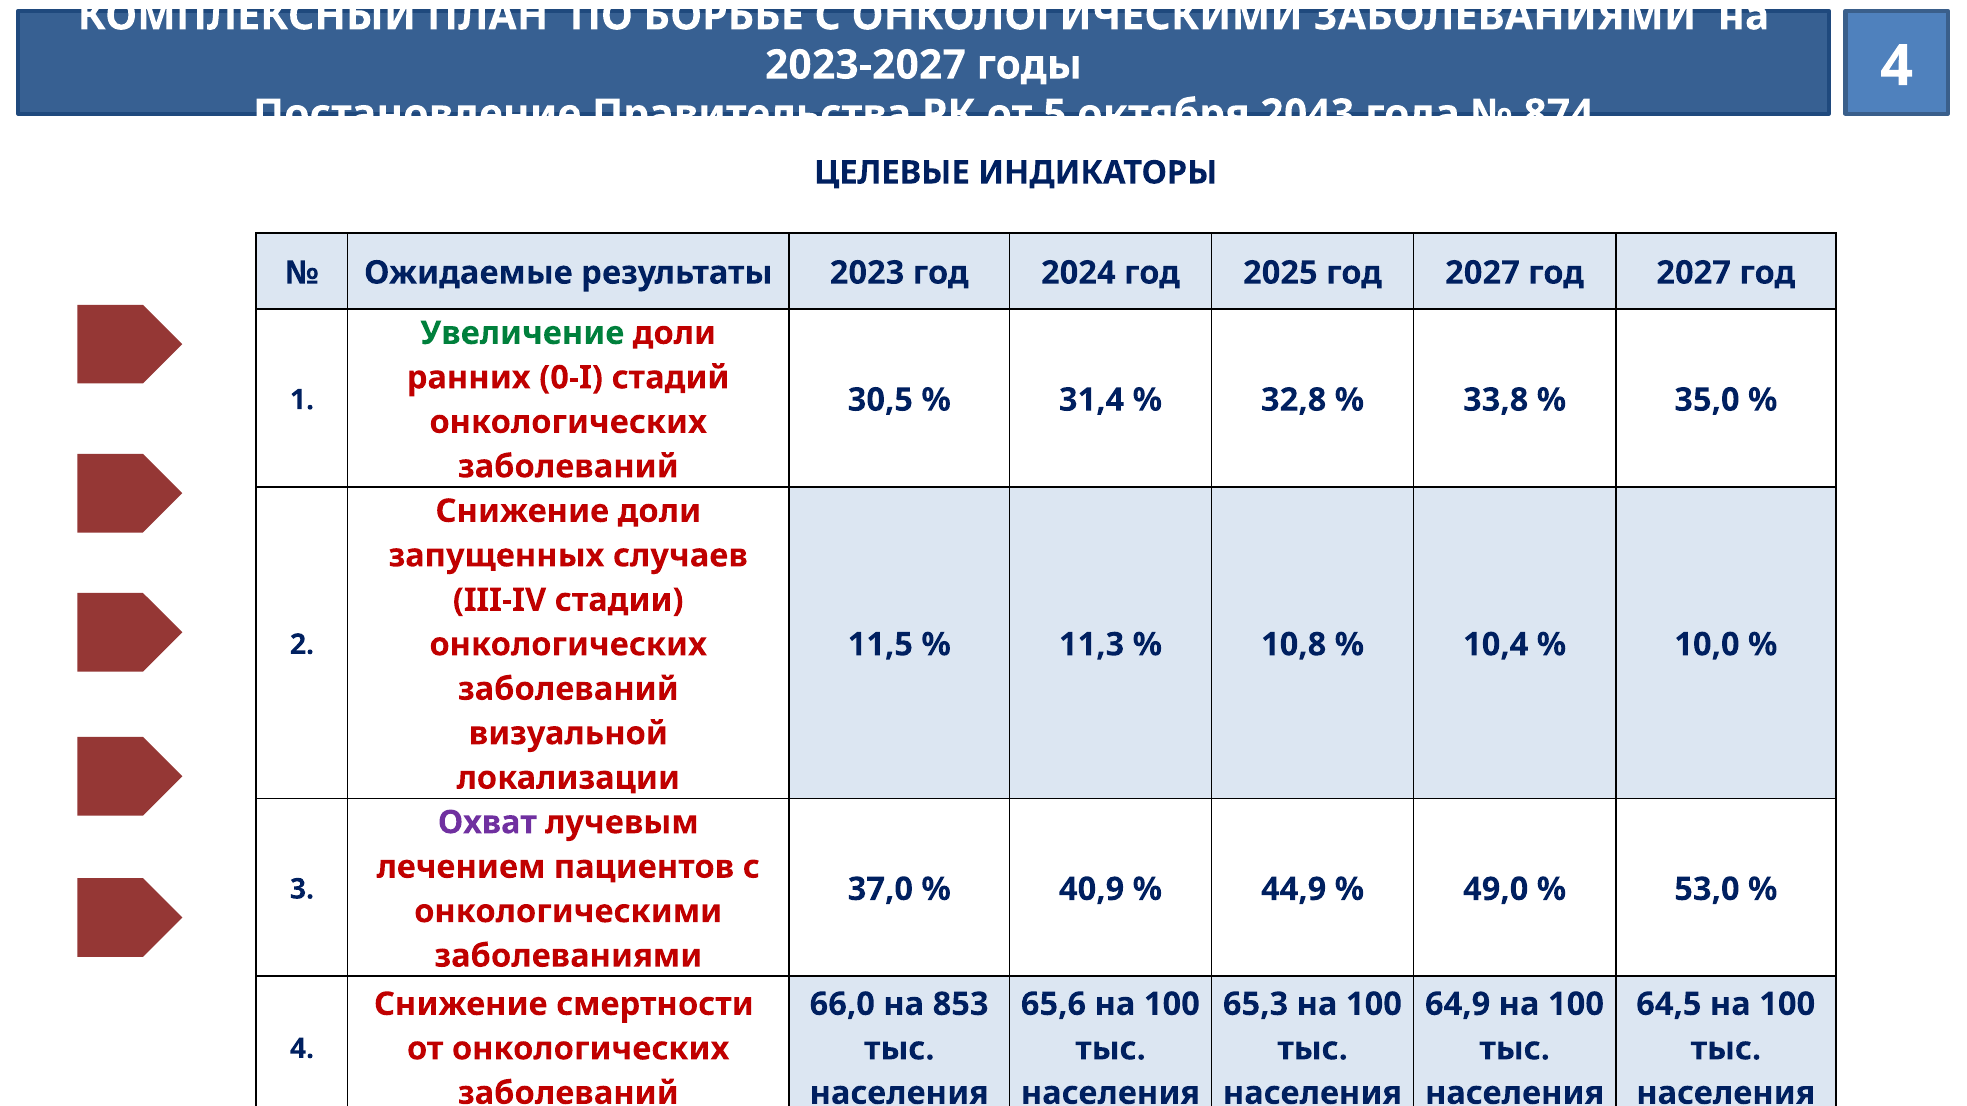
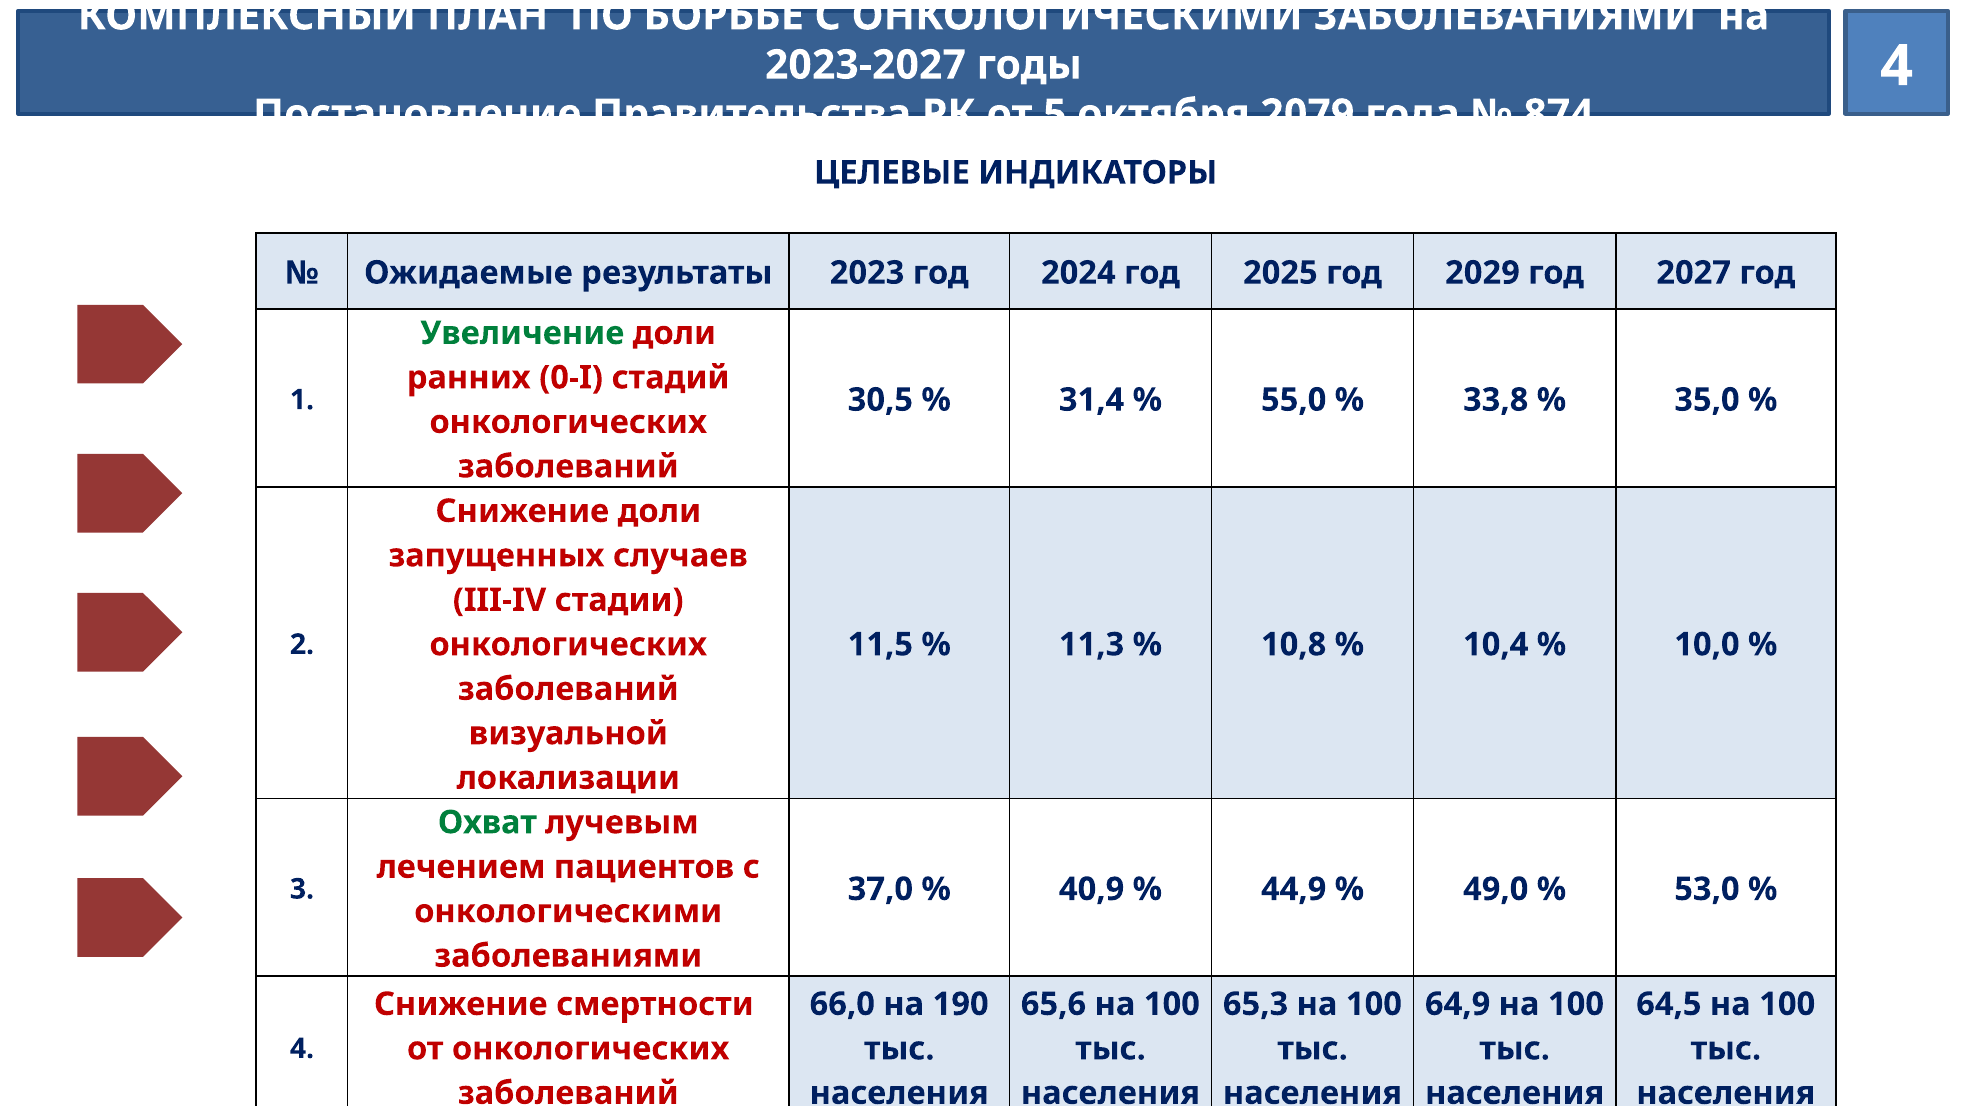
2043: 2043 -> 2079
2025 год 2027: 2027 -> 2029
32,8: 32,8 -> 55,0
Охват colour: purple -> green
853: 853 -> 190
